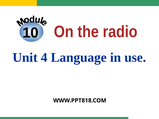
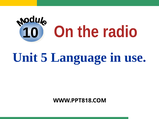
4: 4 -> 5
